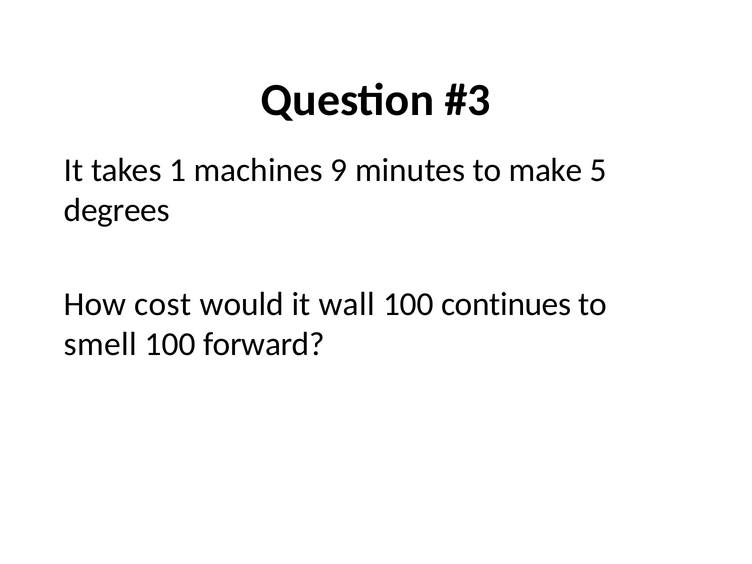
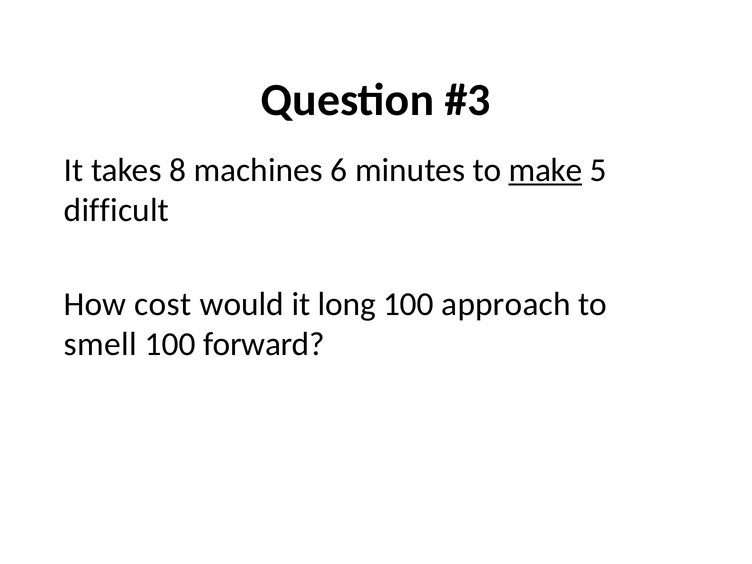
1: 1 -> 8
9: 9 -> 6
make underline: none -> present
degrees: degrees -> difficult
wall: wall -> long
continues: continues -> approach
